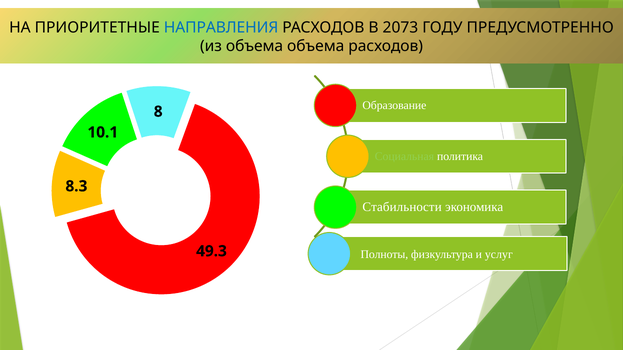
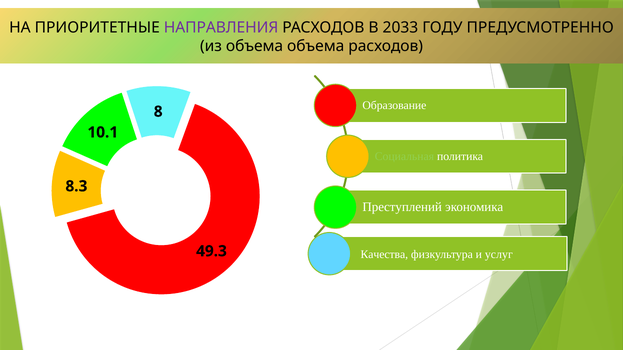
НАПРАВЛЕНИЯ colour: blue -> purple
2073: 2073 -> 2033
Стабильности: Стабильности -> Преступлений
Полноты: Полноты -> Качества
